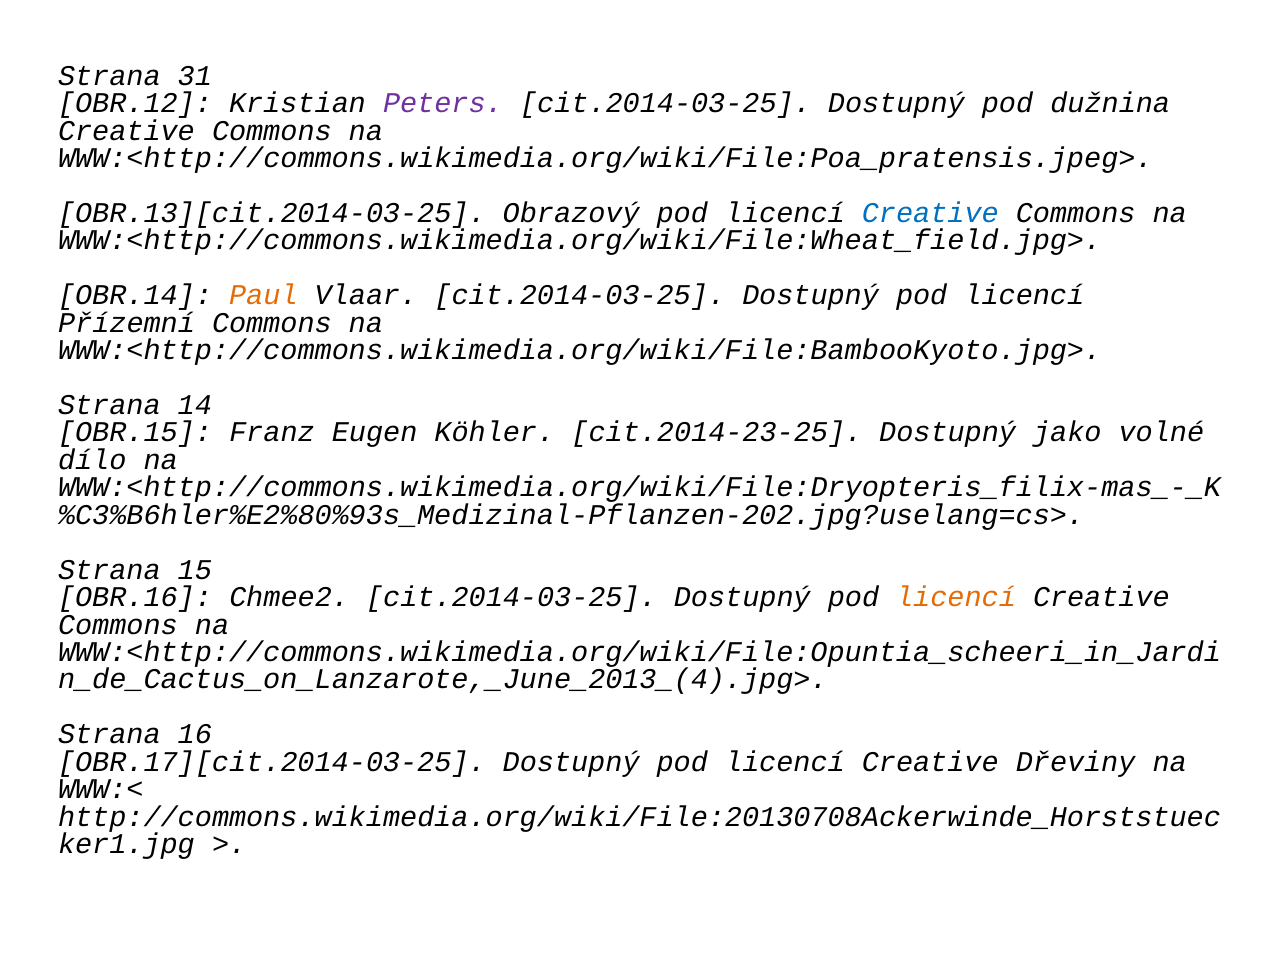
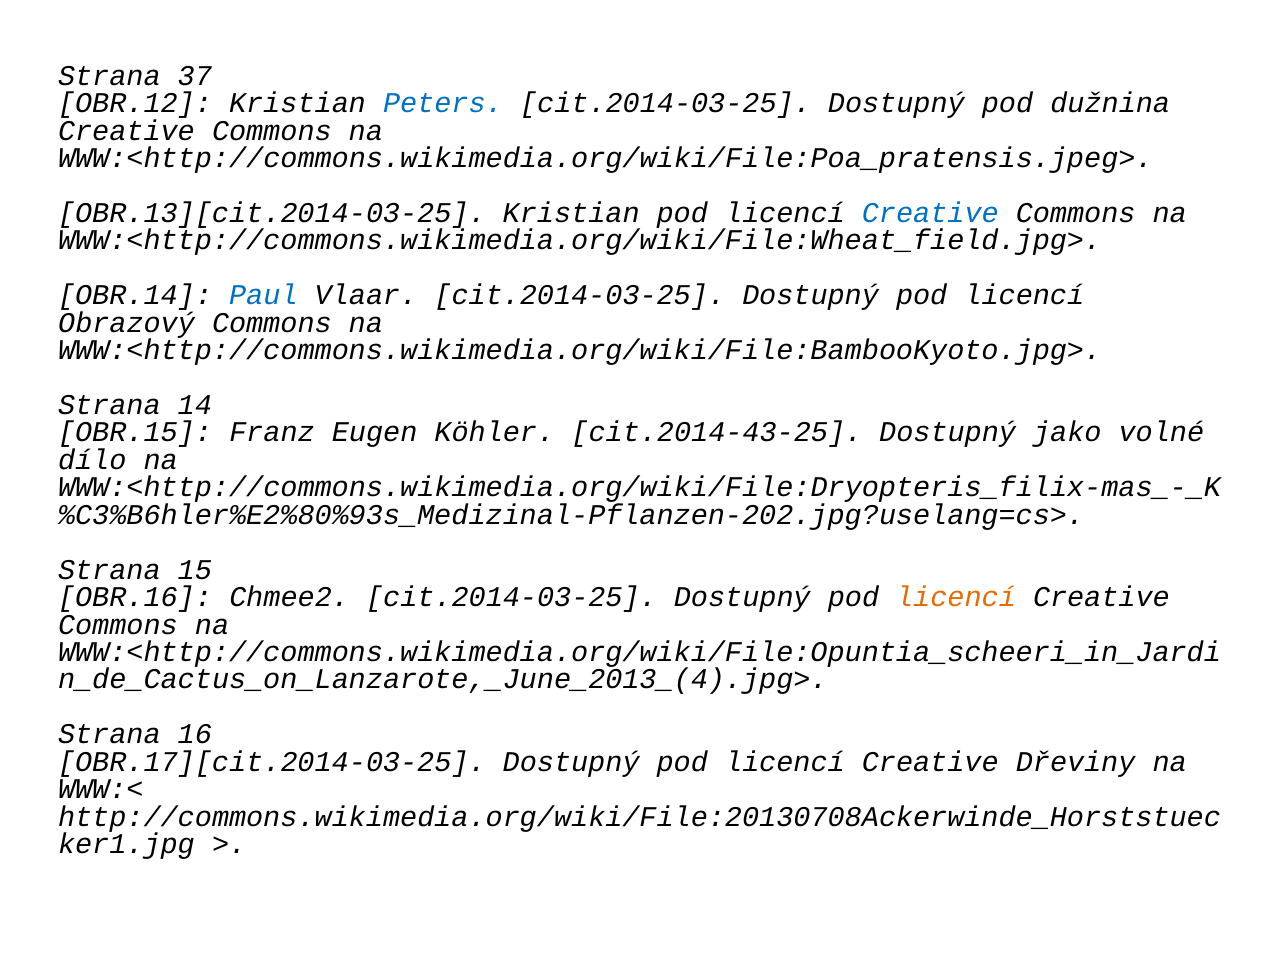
31: 31 -> 37
Peters colour: purple -> blue
OBR.13][cit.2014-03-25 Obrazový: Obrazový -> Kristian
Paul colour: orange -> blue
Přízemní: Přízemní -> Obrazový
cit.2014-23-25: cit.2014-23-25 -> cit.2014-43-25
